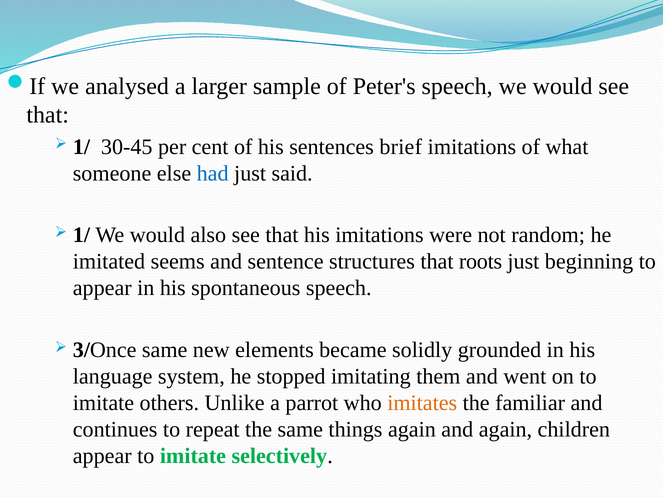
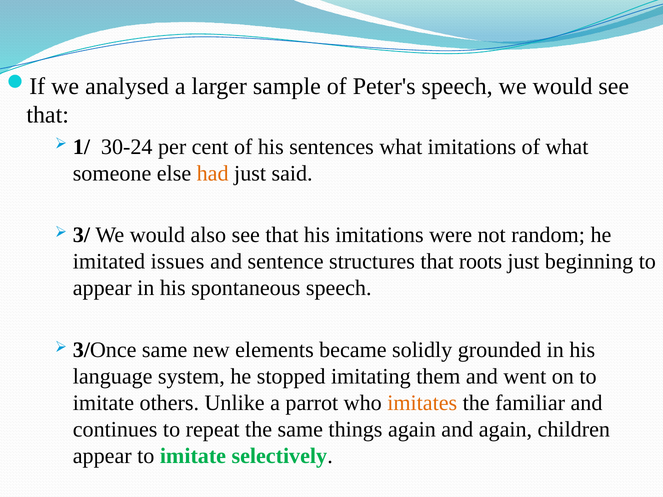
30-45: 30-45 -> 30-24
sentences brief: brief -> what
had colour: blue -> orange
1/ at (81, 235): 1/ -> 3/
seems: seems -> issues
